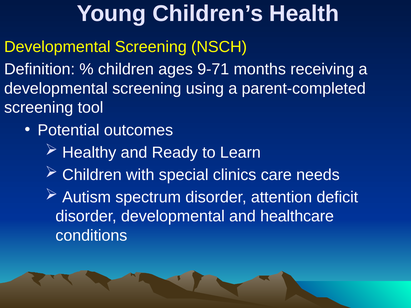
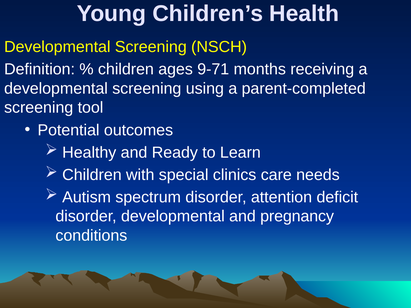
healthcare: healthcare -> pregnancy
